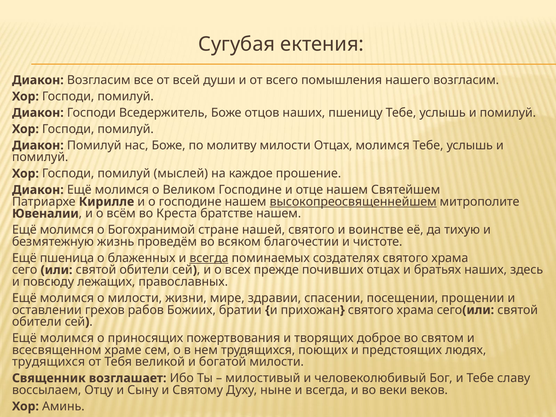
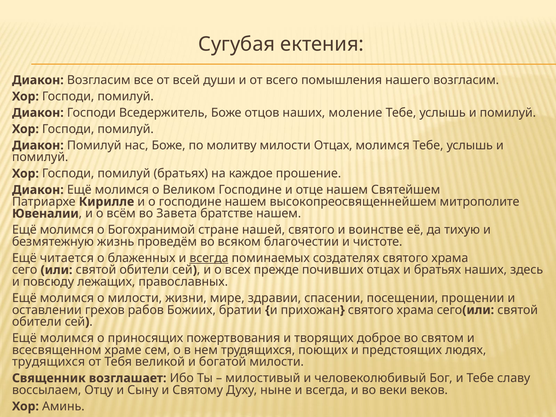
пшеницу: пшеницу -> моление
помилуй мыслей: мыслей -> братьях
высокопреосвященнейшем underline: present -> none
Креста: Креста -> Завета
пшеница: пшеница -> читается
